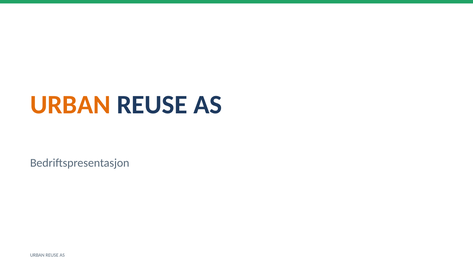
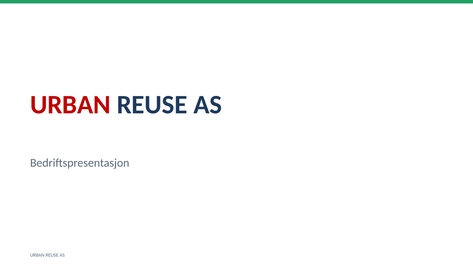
URBAN at (70, 105) colour: orange -> red
